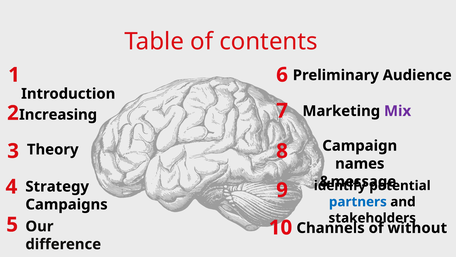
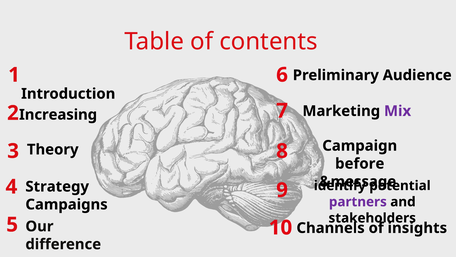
names: names -> before
partners colour: blue -> purple
without: without -> insights
